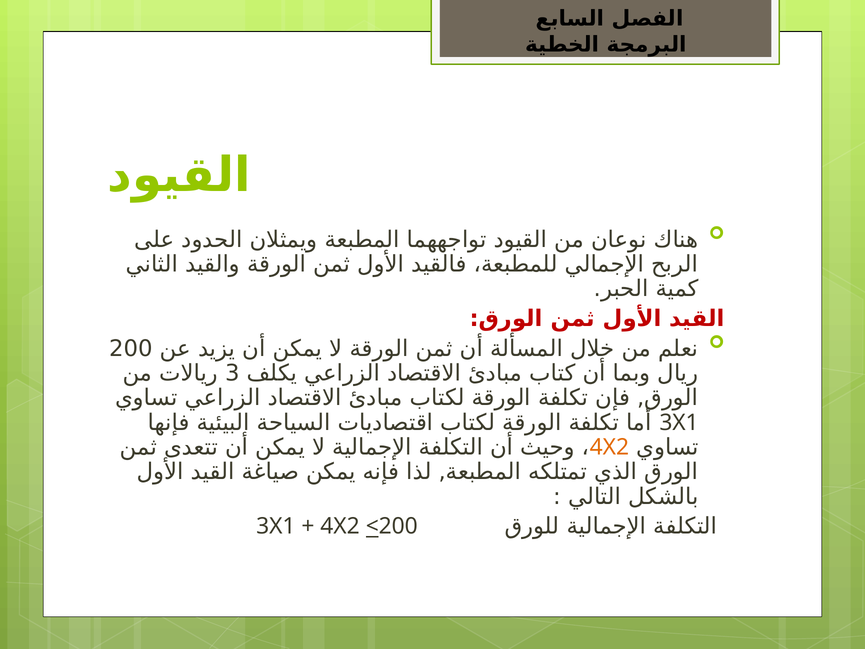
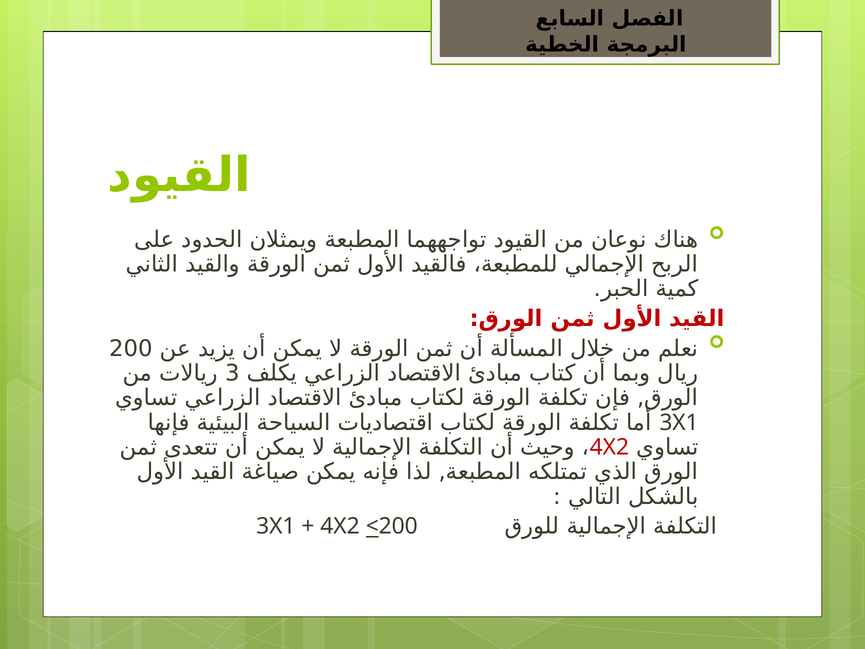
4X2 at (609, 447) colour: orange -> red
